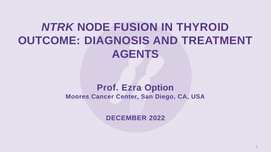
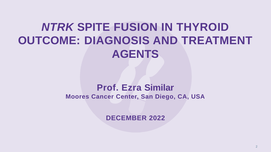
NODE: NODE -> SPITE
Option: Option -> Similar
